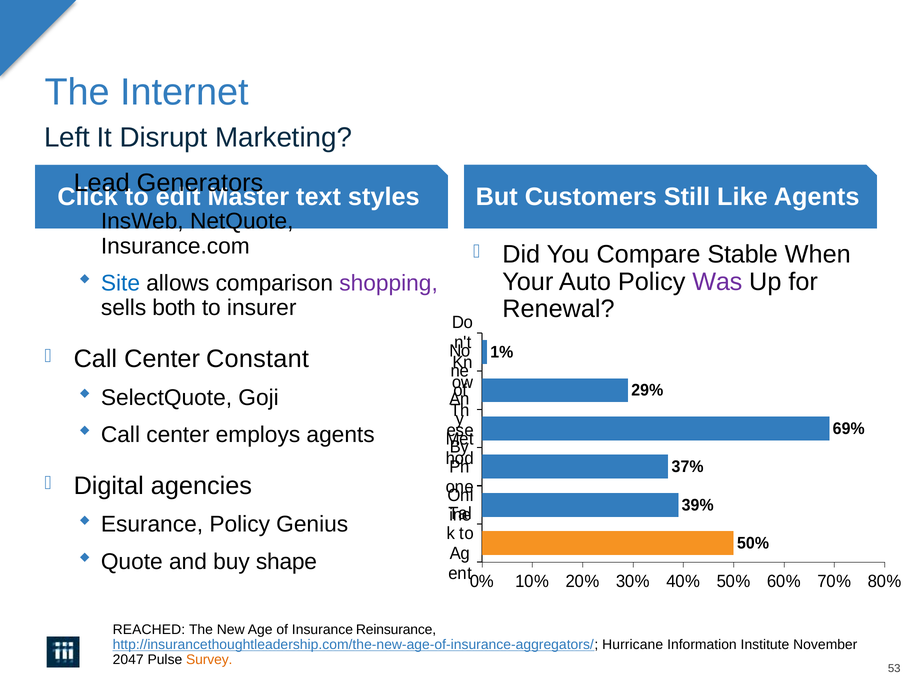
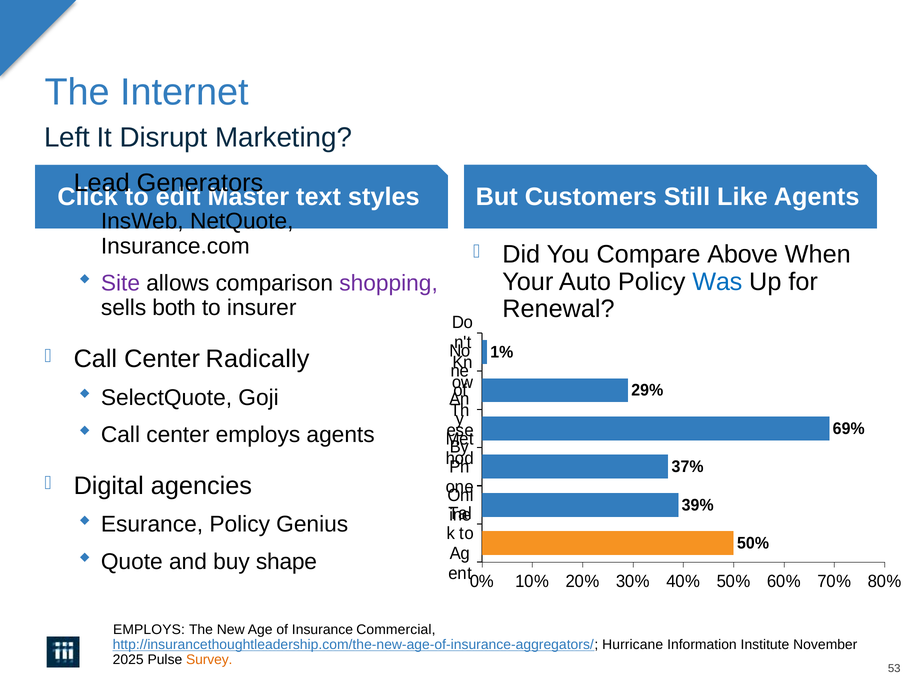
Stable: Stable -> Above
Was colour: purple -> blue
Site colour: blue -> purple
Constant: Constant -> Radically
REACHED at (149, 629): REACHED -> EMPLOYS
Reinsurance: Reinsurance -> Commercial
2047: 2047 -> 2025
